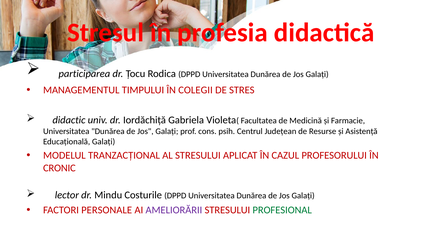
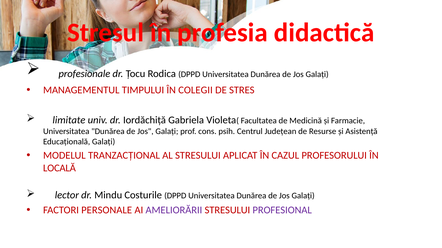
participarea: participarea -> profesionale
didactic: didactic -> limitate
CRONIC: CRONIC -> LOCALĂ
PROFESIONAL colour: green -> purple
